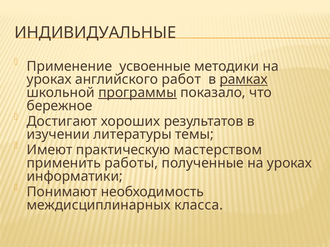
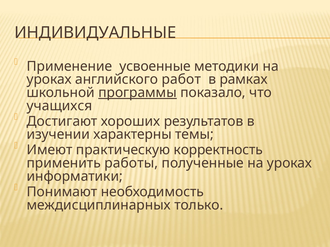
рамках underline: present -> none
бережное: бережное -> учащихся
литературы: литературы -> характерны
мастерством: мастерством -> корректность
класса: класса -> только
